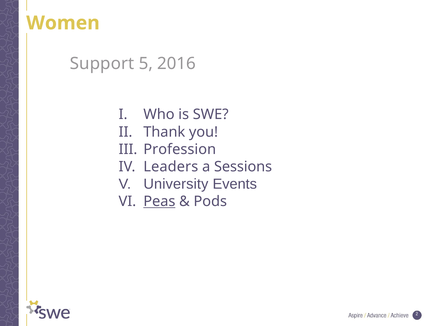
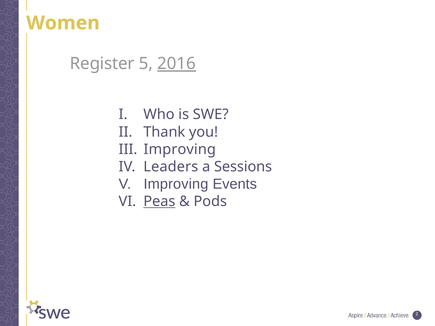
Support: Support -> Register
2016 underline: none -> present
Profession at (180, 149): Profession -> Improving
University at (176, 184): University -> Improving
